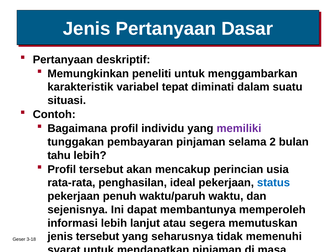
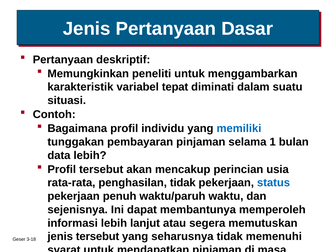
memiliki colour: purple -> blue
2: 2 -> 1
tahu: tahu -> data
penghasilan ideal: ideal -> tidak
